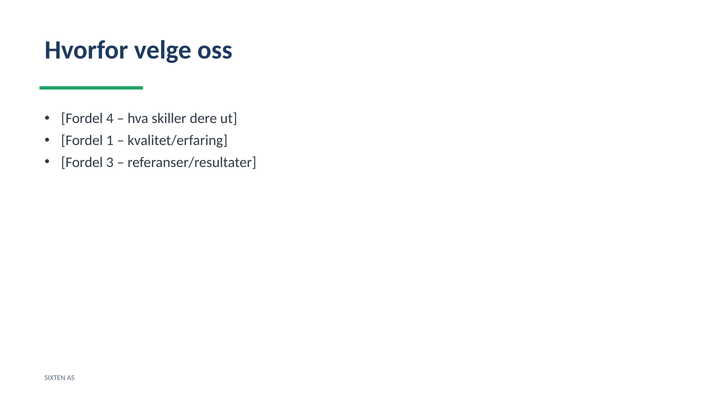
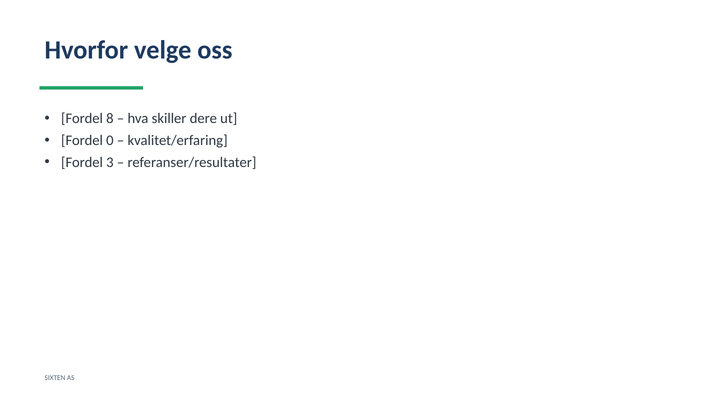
4: 4 -> 8
1: 1 -> 0
